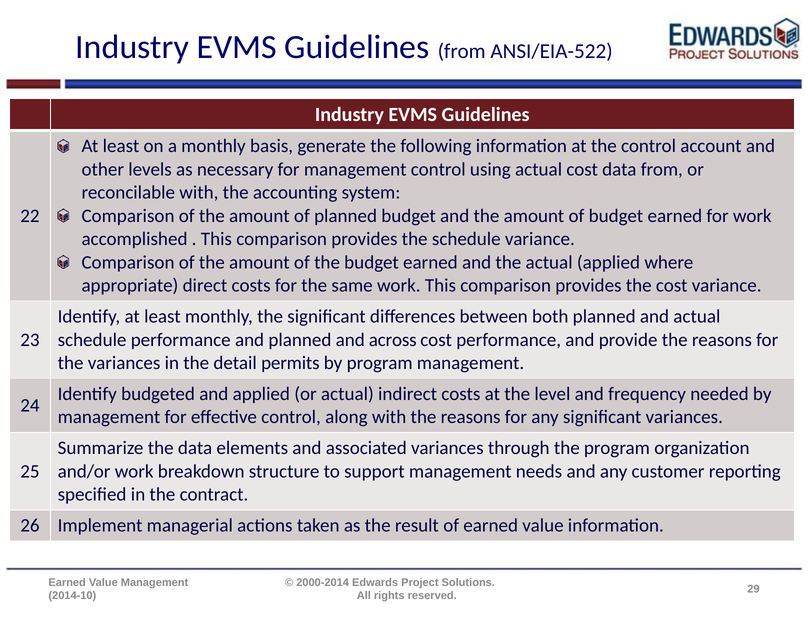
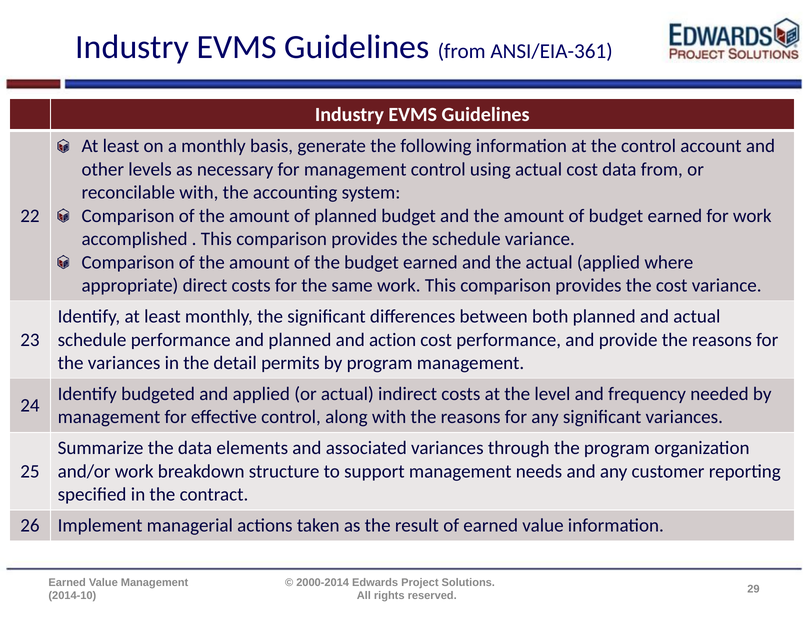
ANSI/EIA-522: ANSI/EIA-522 -> ANSI/EIA-361
across: across -> action
